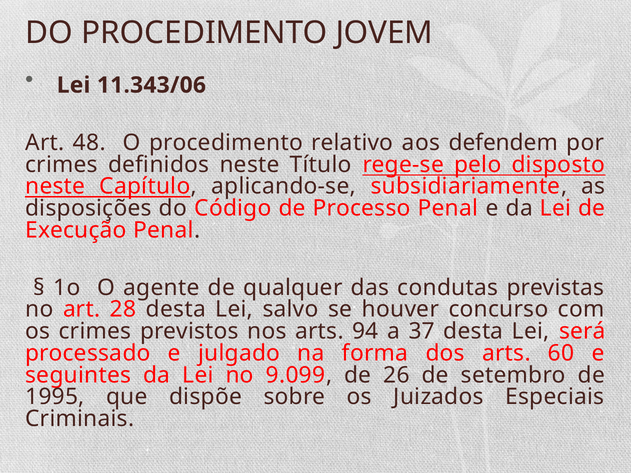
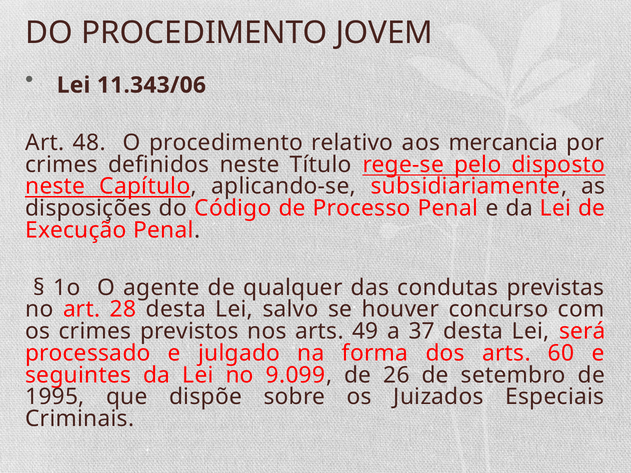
defendem: defendem -> mercancia
94: 94 -> 49
